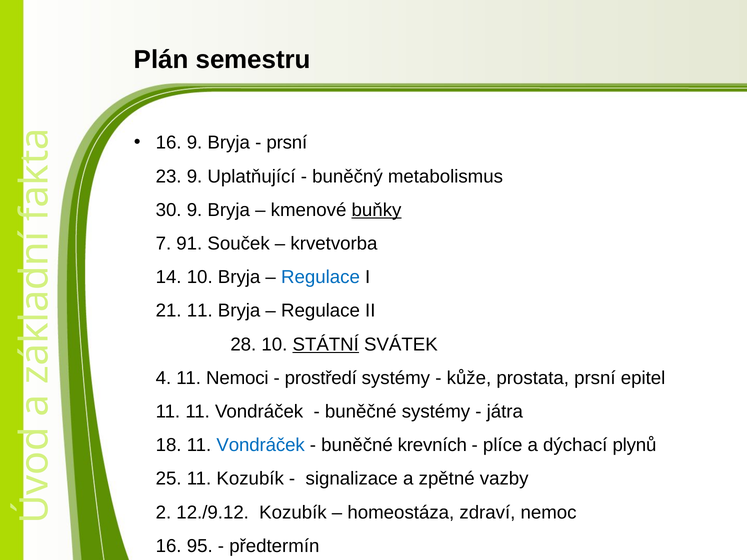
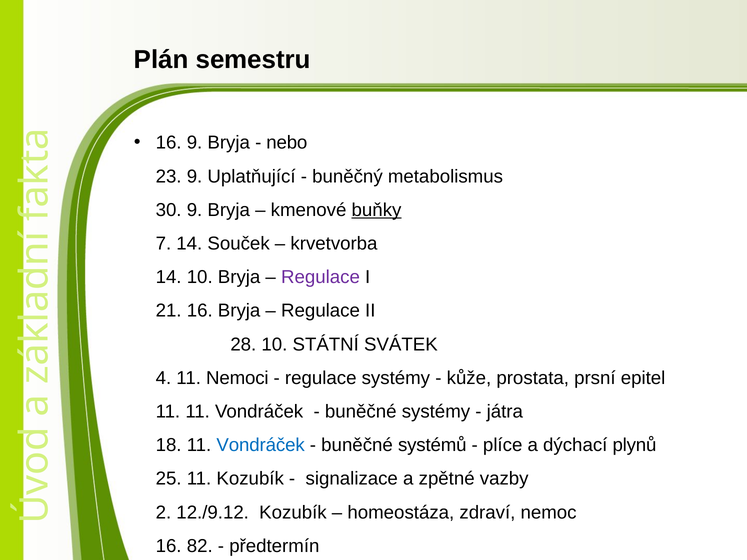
prsní at (287, 143): prsní -> nebo
7 91: 91 -> 14
Regulace at (320, 277) colour: blue -> purple
21 11: 11 -> 16
STÁTNÍ underline: present -> none
prostředí at (321, 378): prostředí -> regulace
krevních: krevních -> systémů
95: 95 -> 82
